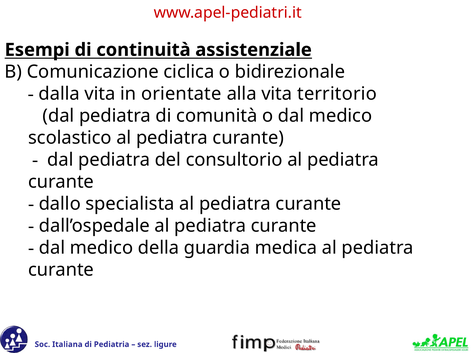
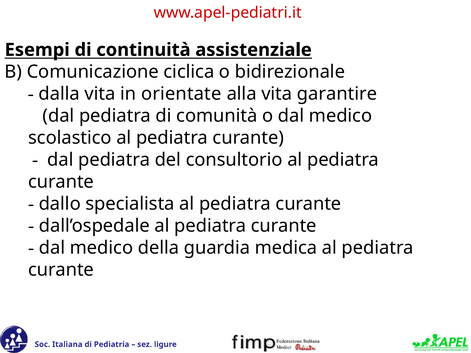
territorio: territorio -> garantire
